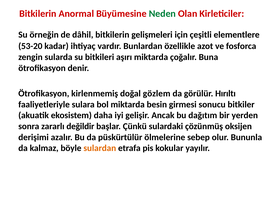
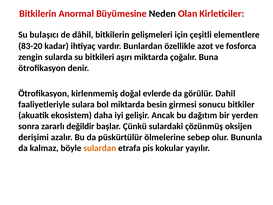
Neden colour: green -> black
örneğin: örneğin -> bulaşıcı
53-20: 53-20 -> 83-20
gözlem: gözlem -> evlerde
Hırıltı: Hırıltı -> Dahil
